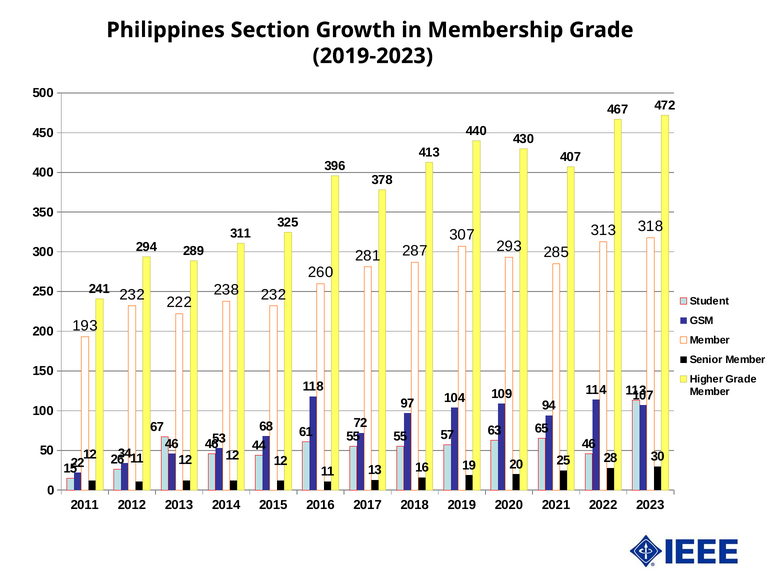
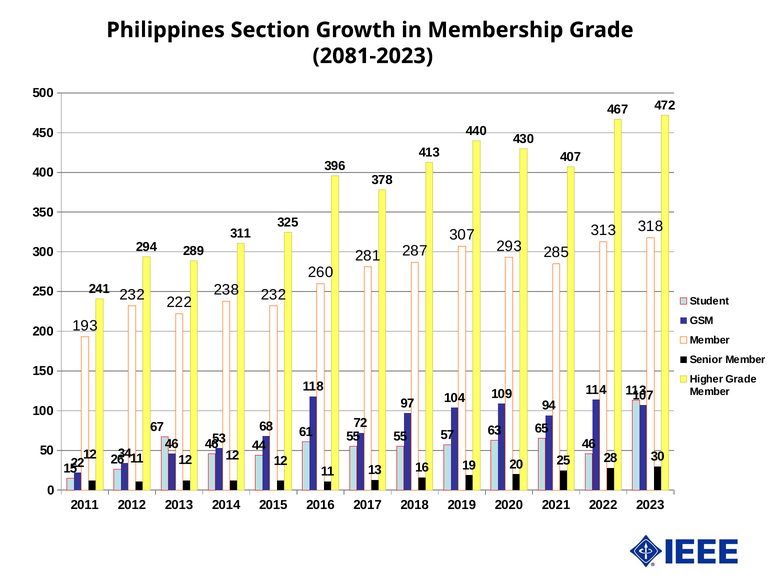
2019-2023: 2019-2023 -> 2081-2023
